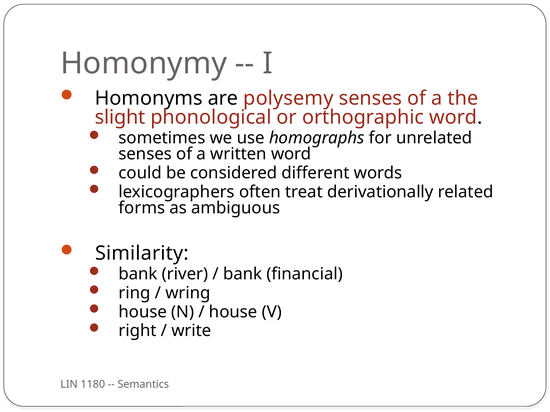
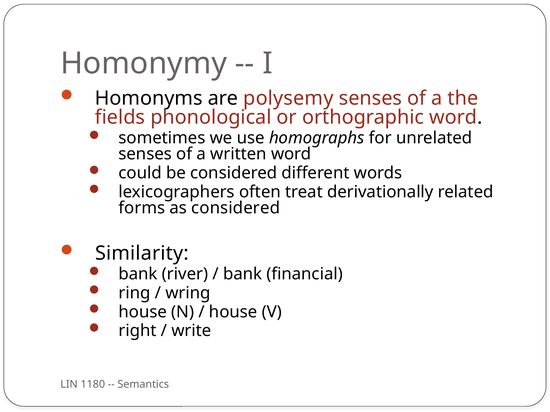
slight: slight -> fields
as ambiguous: ambiguous -> considered
